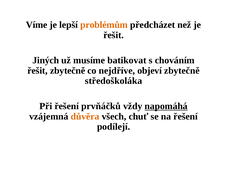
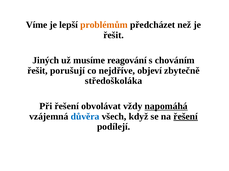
batikovat: batikovat -> reagování
řešit zbytečně: zbytečně -> porušují
prvňáčků: prvňáčků -> obvolávat
důvěra colour: orange -> blue
chuť: chuť -> když
řešení at (186, 117) underline: none -> present
